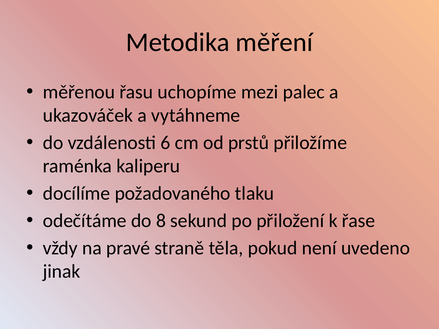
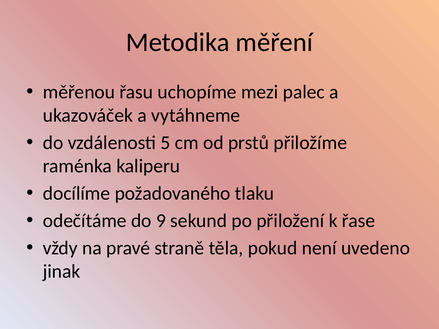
6: 6 -> 5
8: 8 -> 9
